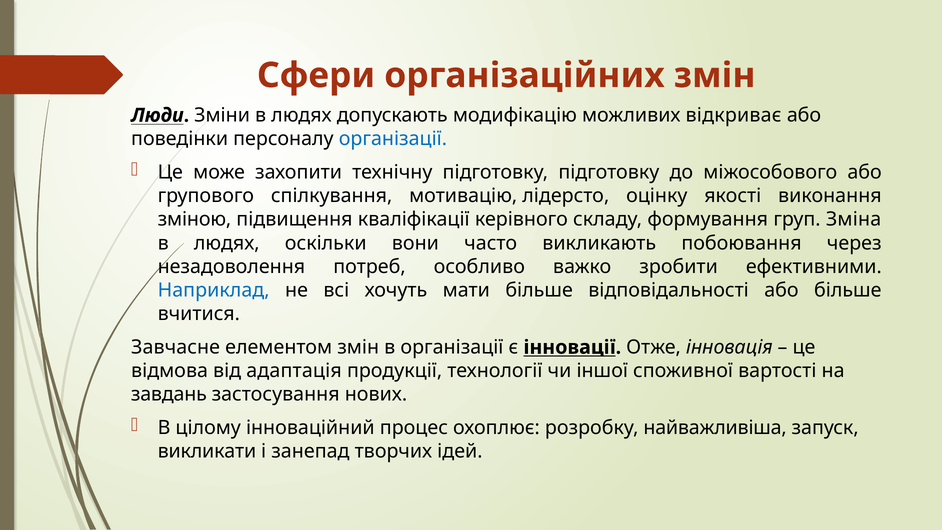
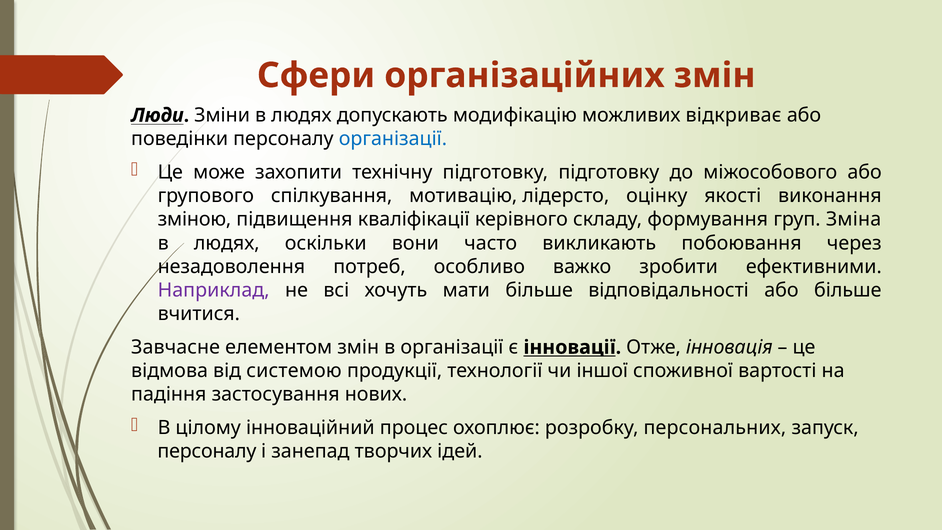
Наприклад colour: blue -> purple
адаптація: адаптація -> системою
завдань: завдань -> падіння
найважливіша: найважливіша -> персональних
викликати at (207, 451): викликати -> персоналу
